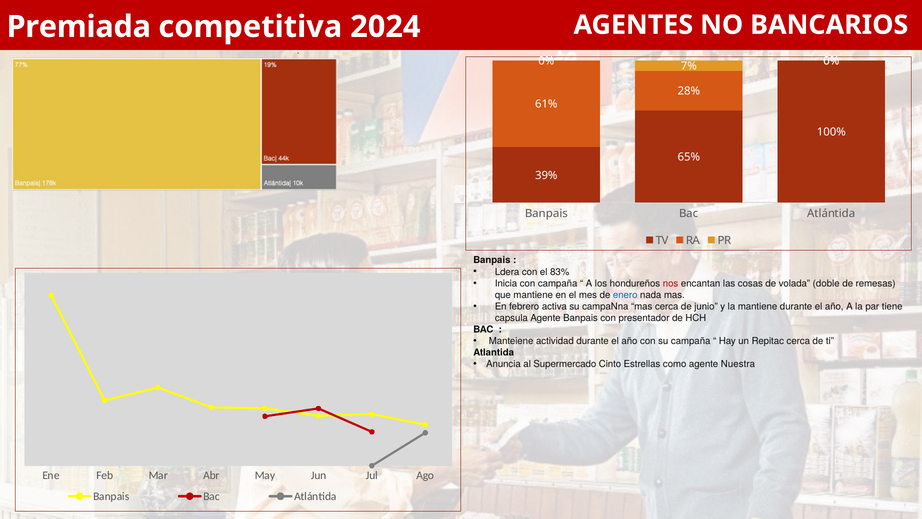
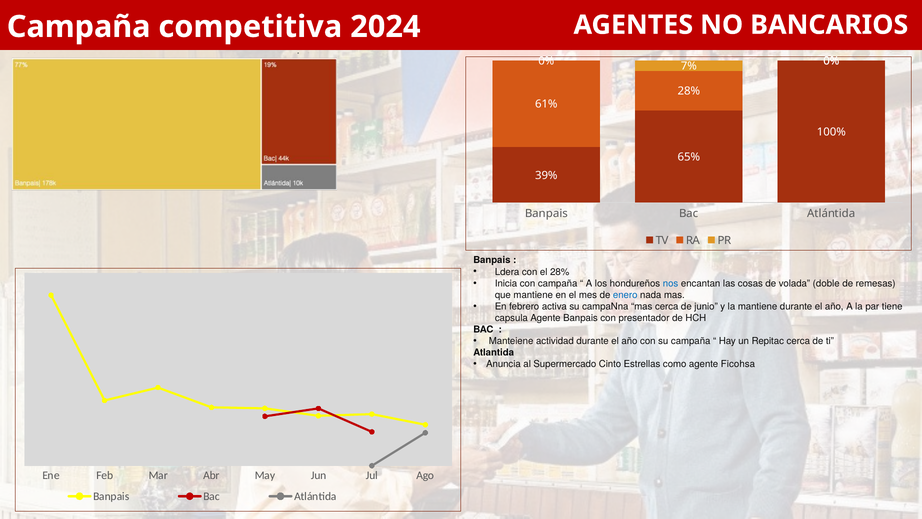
Premiada at (79, 27): Premiada -> Campaña
el 83%: 83% -> 28%
nos colour: red -> blue
Nuestra: Nuestra -> Ficohsa
